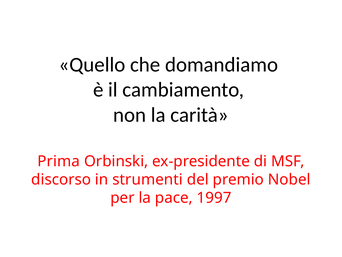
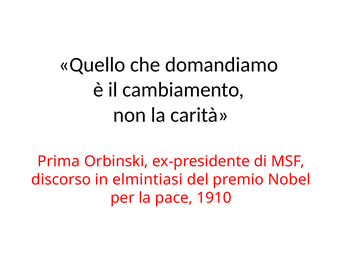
strumenti: strumenti -> elmintiasi
1997: 1997 -> 1910
